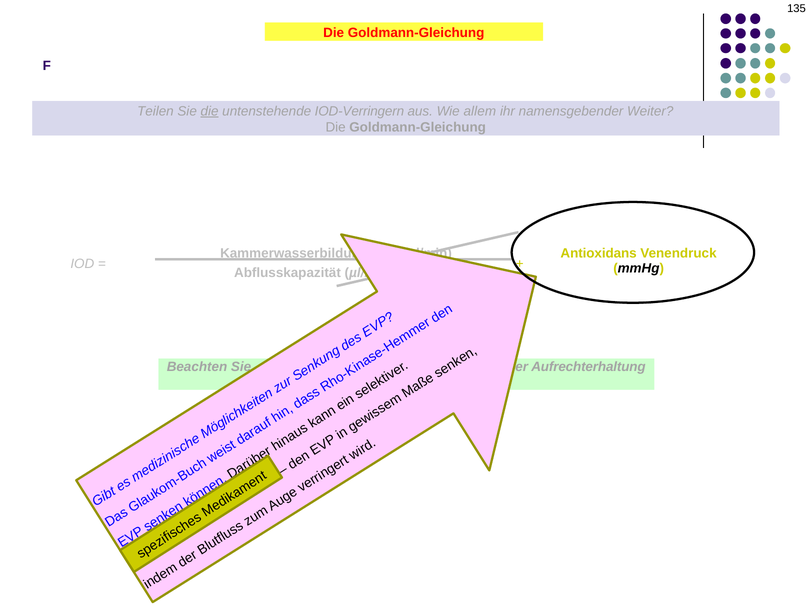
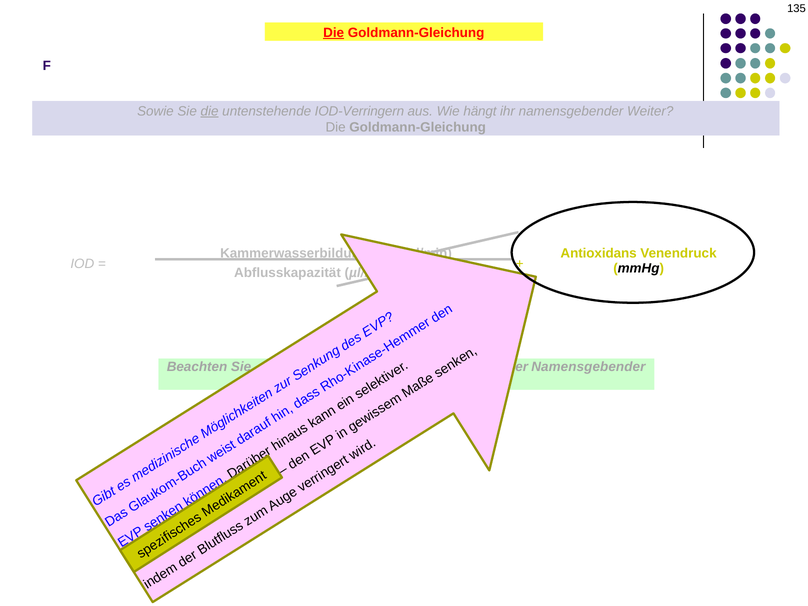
Die at (334, 33) underline: none -> present
Teilen: Teilen -> Sowie
allem: allem -> hängt
Aufrechterhaltung at (588, 367): Aufrechterhaltung -> Namensgebender
